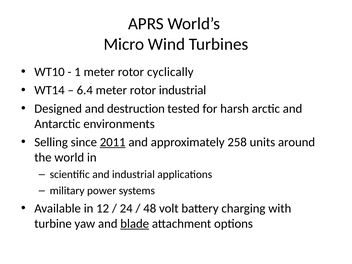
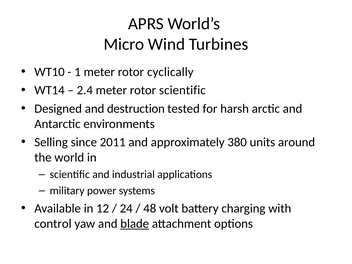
6.4: 6.4 -> 2.4
rotor industrial: industrial -> scientific
2011 underline: present -> none
258: 258 -> 380
turbine: turbine -> control
